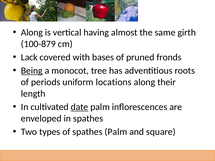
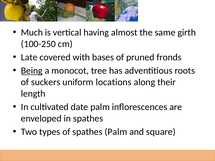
Along at (32, 33): Along -> Much
100-879: 100-879 -> 100-250
Lack: Lack -> Late
periods: periods -> suckers
date underline: present -> none
